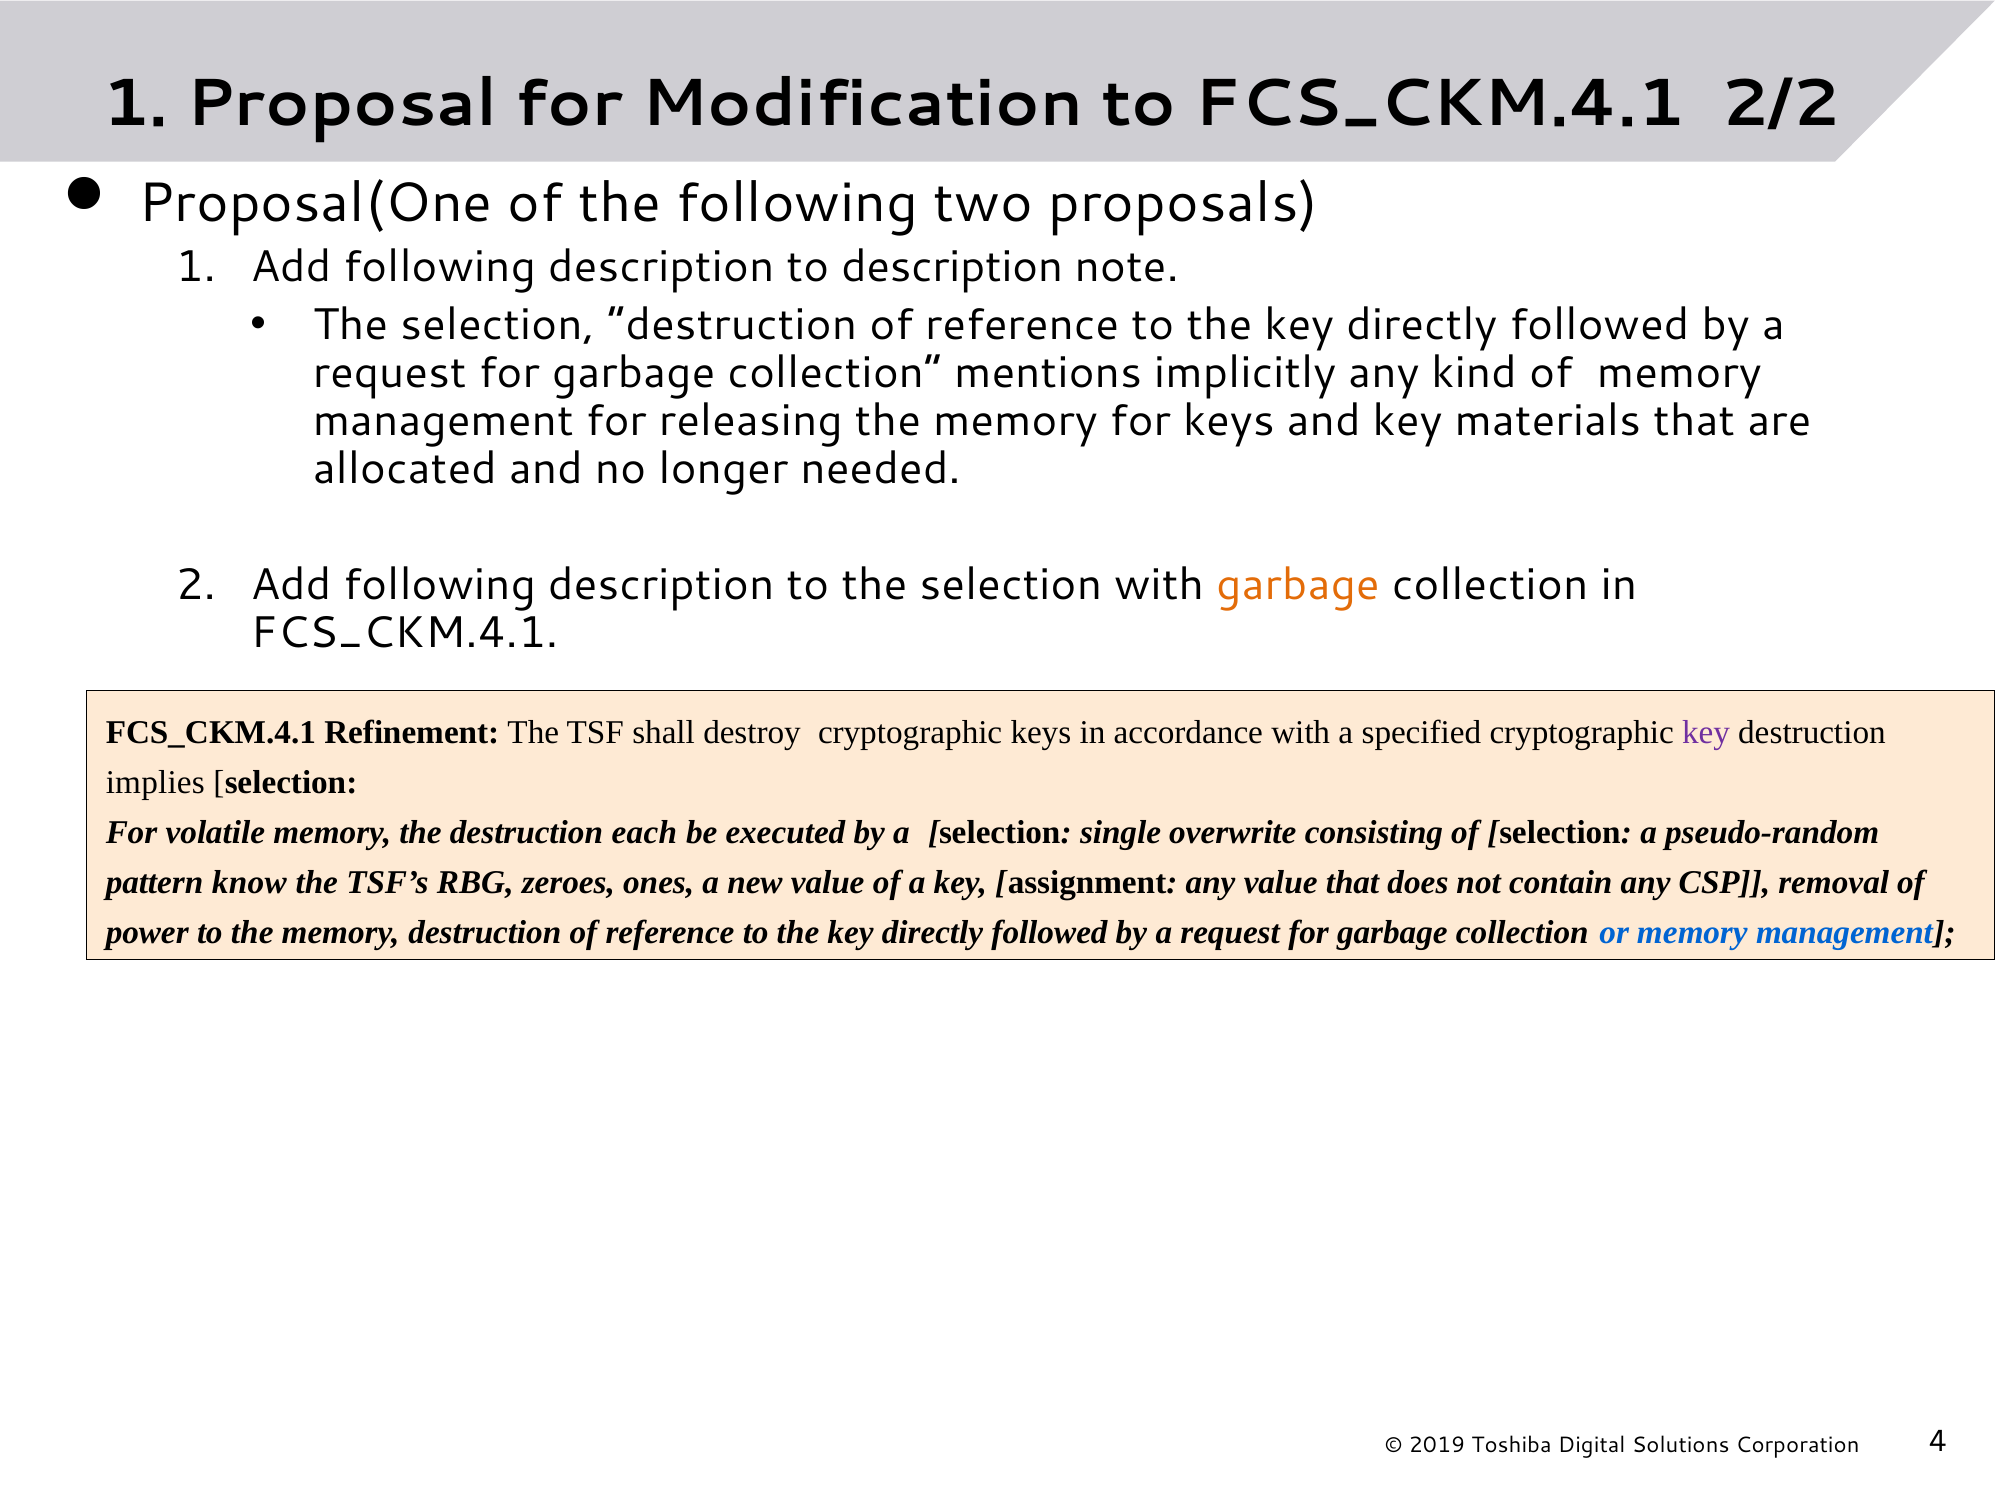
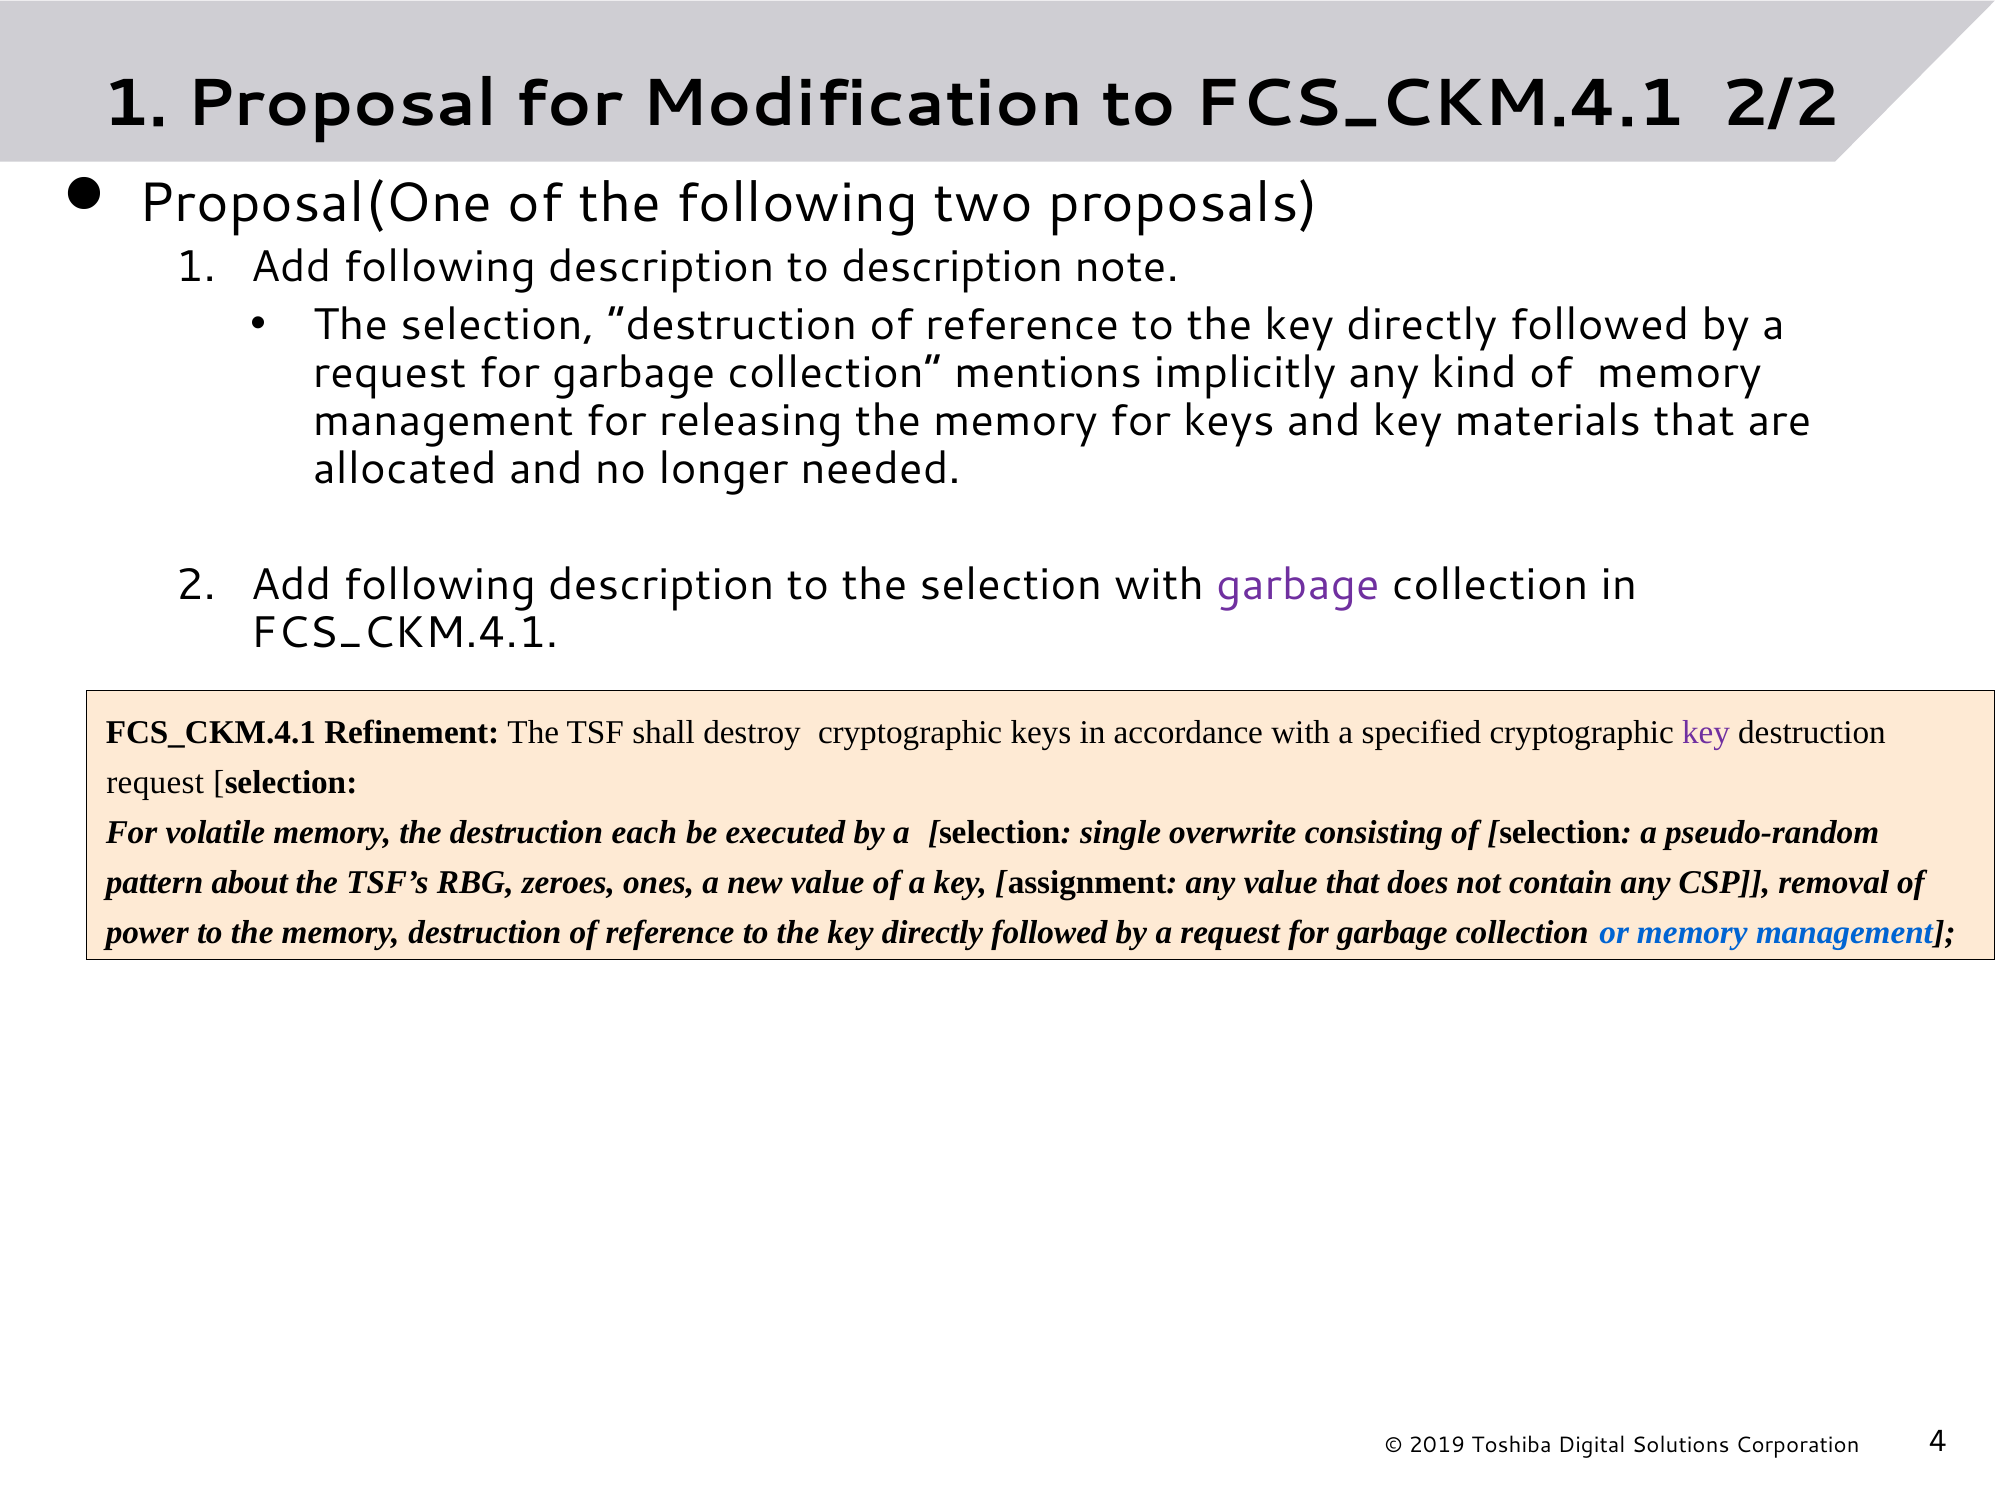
garbage at (1298, 585) colour: orange -> purple
implies at (155, 783): implies -> request
know: know -> about
